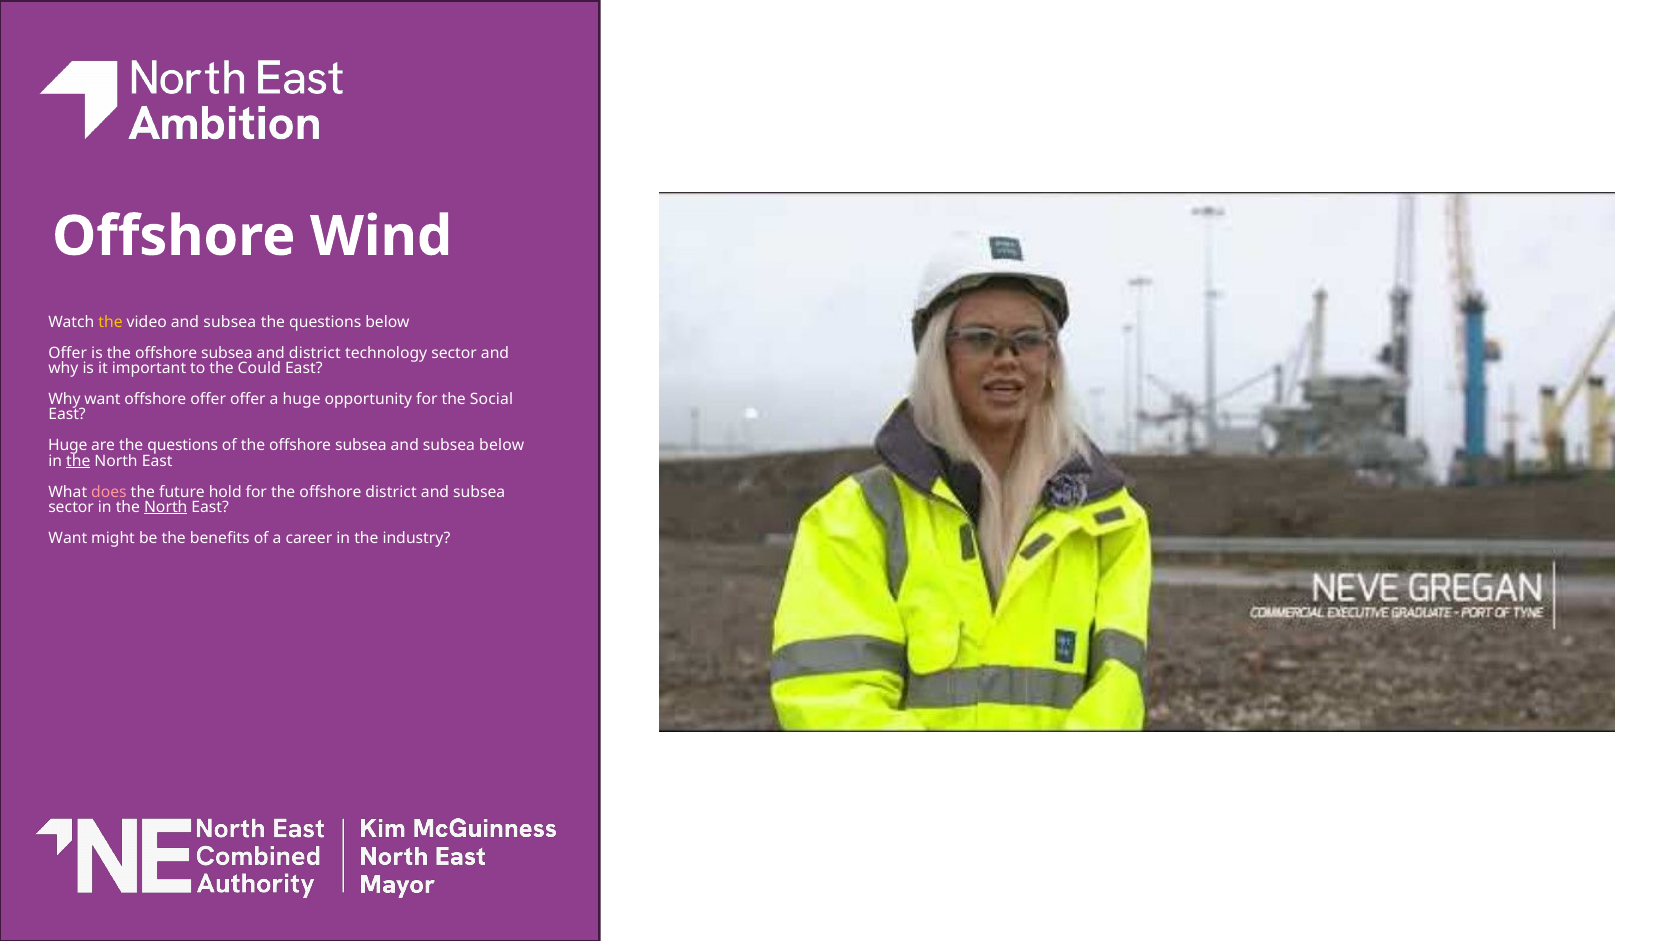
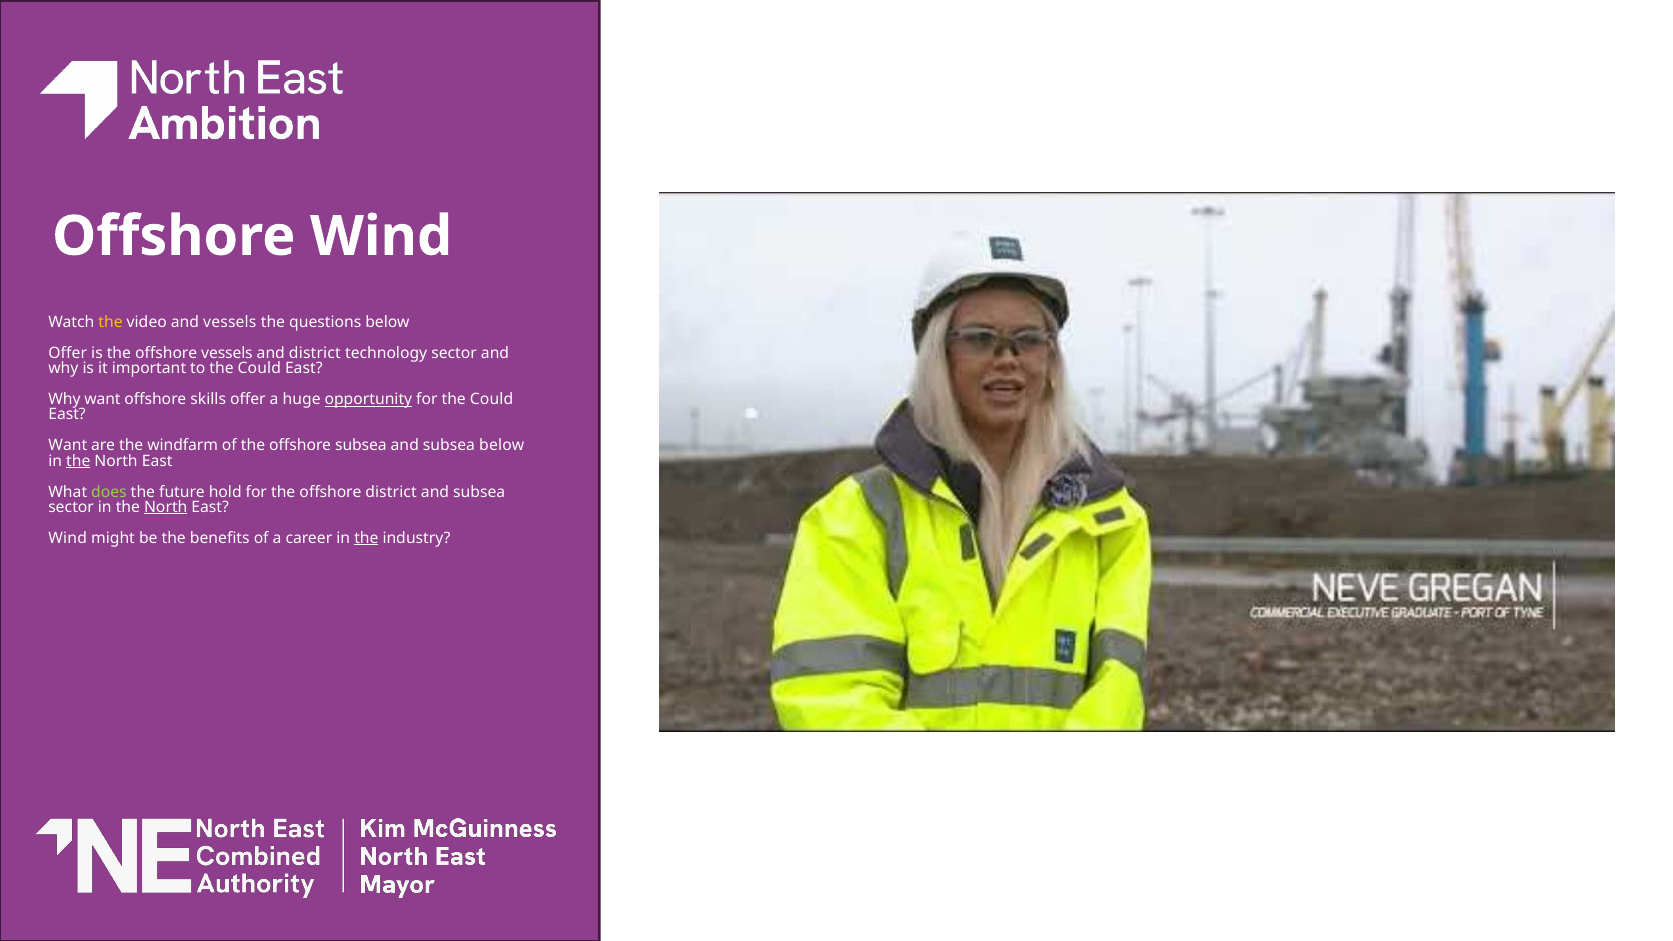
video and subsea: subsea -> vessels
is the offshore subsea: subsea -> vessels
offshore offer: offer -> skills
opportunity underline: none -> present
for the Social: Social -> Could
Huge at (68, 446): Huge -> Want
are the questions: questions -> windfarm
does colour: pink -> light green
Want at (68, 538): Want -> Wind
the at (366, 538) underline: none -> present
